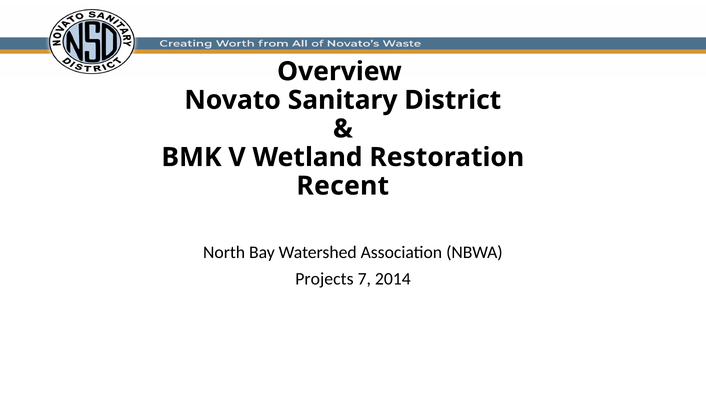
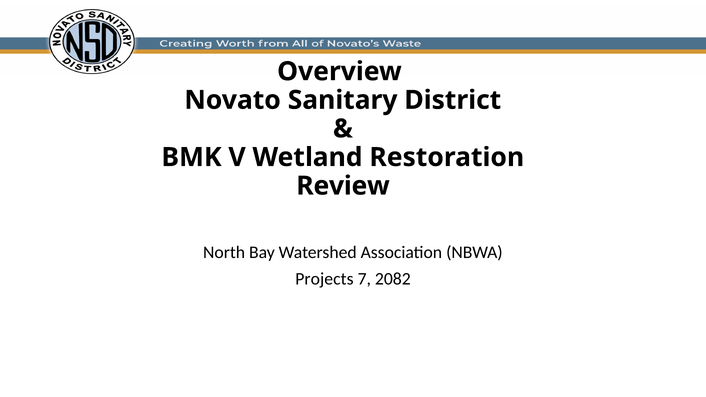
Recent: Recent -> Review
2014: 2014 -> 2082
